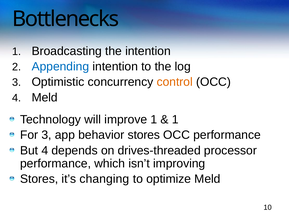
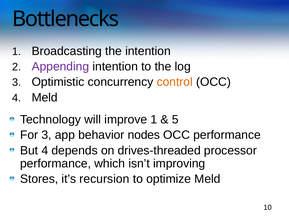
Appending colour: blue -> purple
1 at (175, 119): 1 -> 5
behavior stores: stores -> nodes
changing: changing -> recursion
